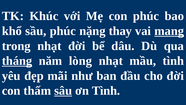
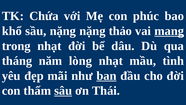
Khúc: Khúc -> Chứa
sầu phúc: phúc -> nặng
thay: thay -> thảo
tháng underline: present -> none
ban underline: none -> present
ơn Tình: Tình -> Thái
